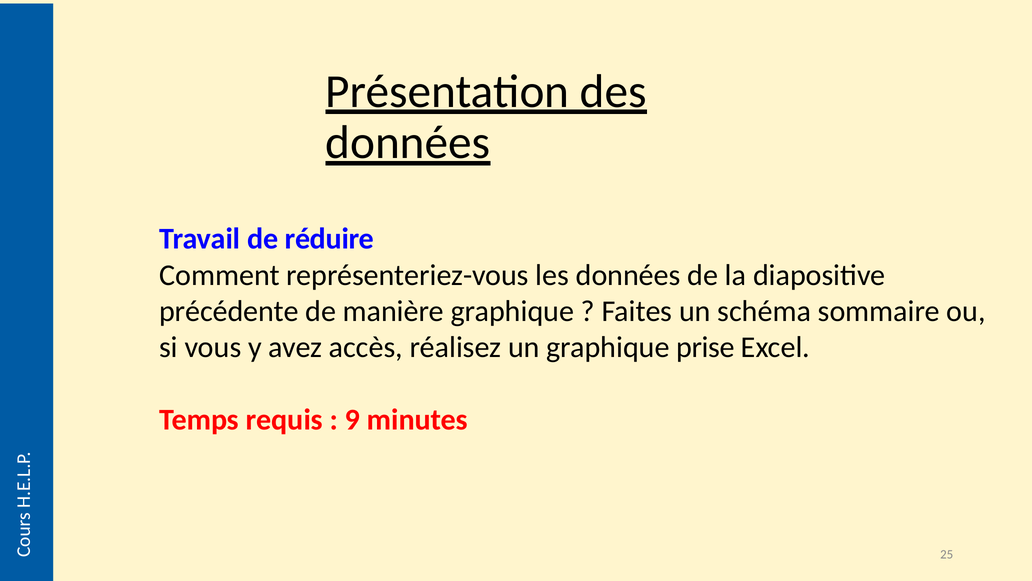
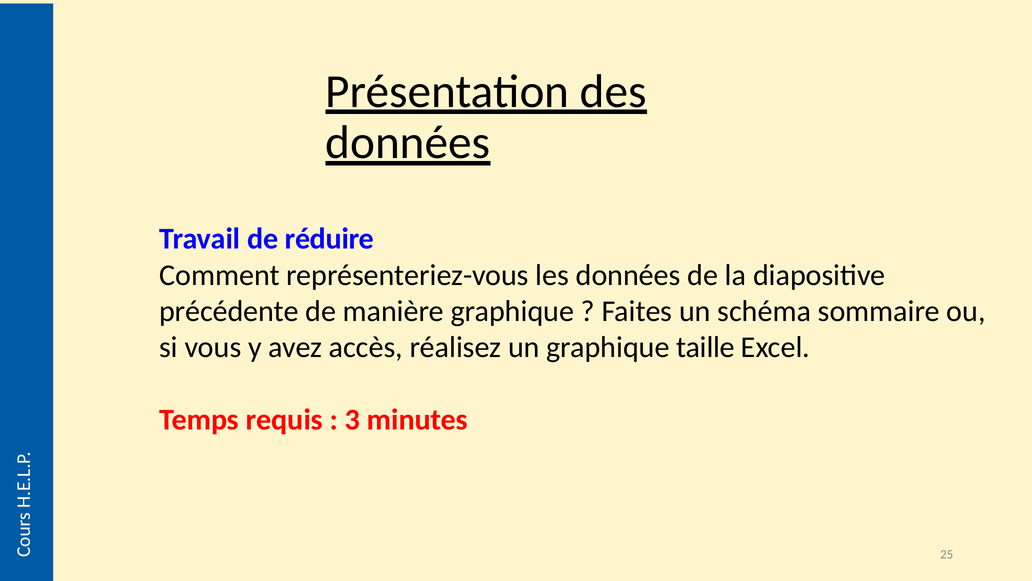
prise: prise -> taille
9: 9 -> 3
